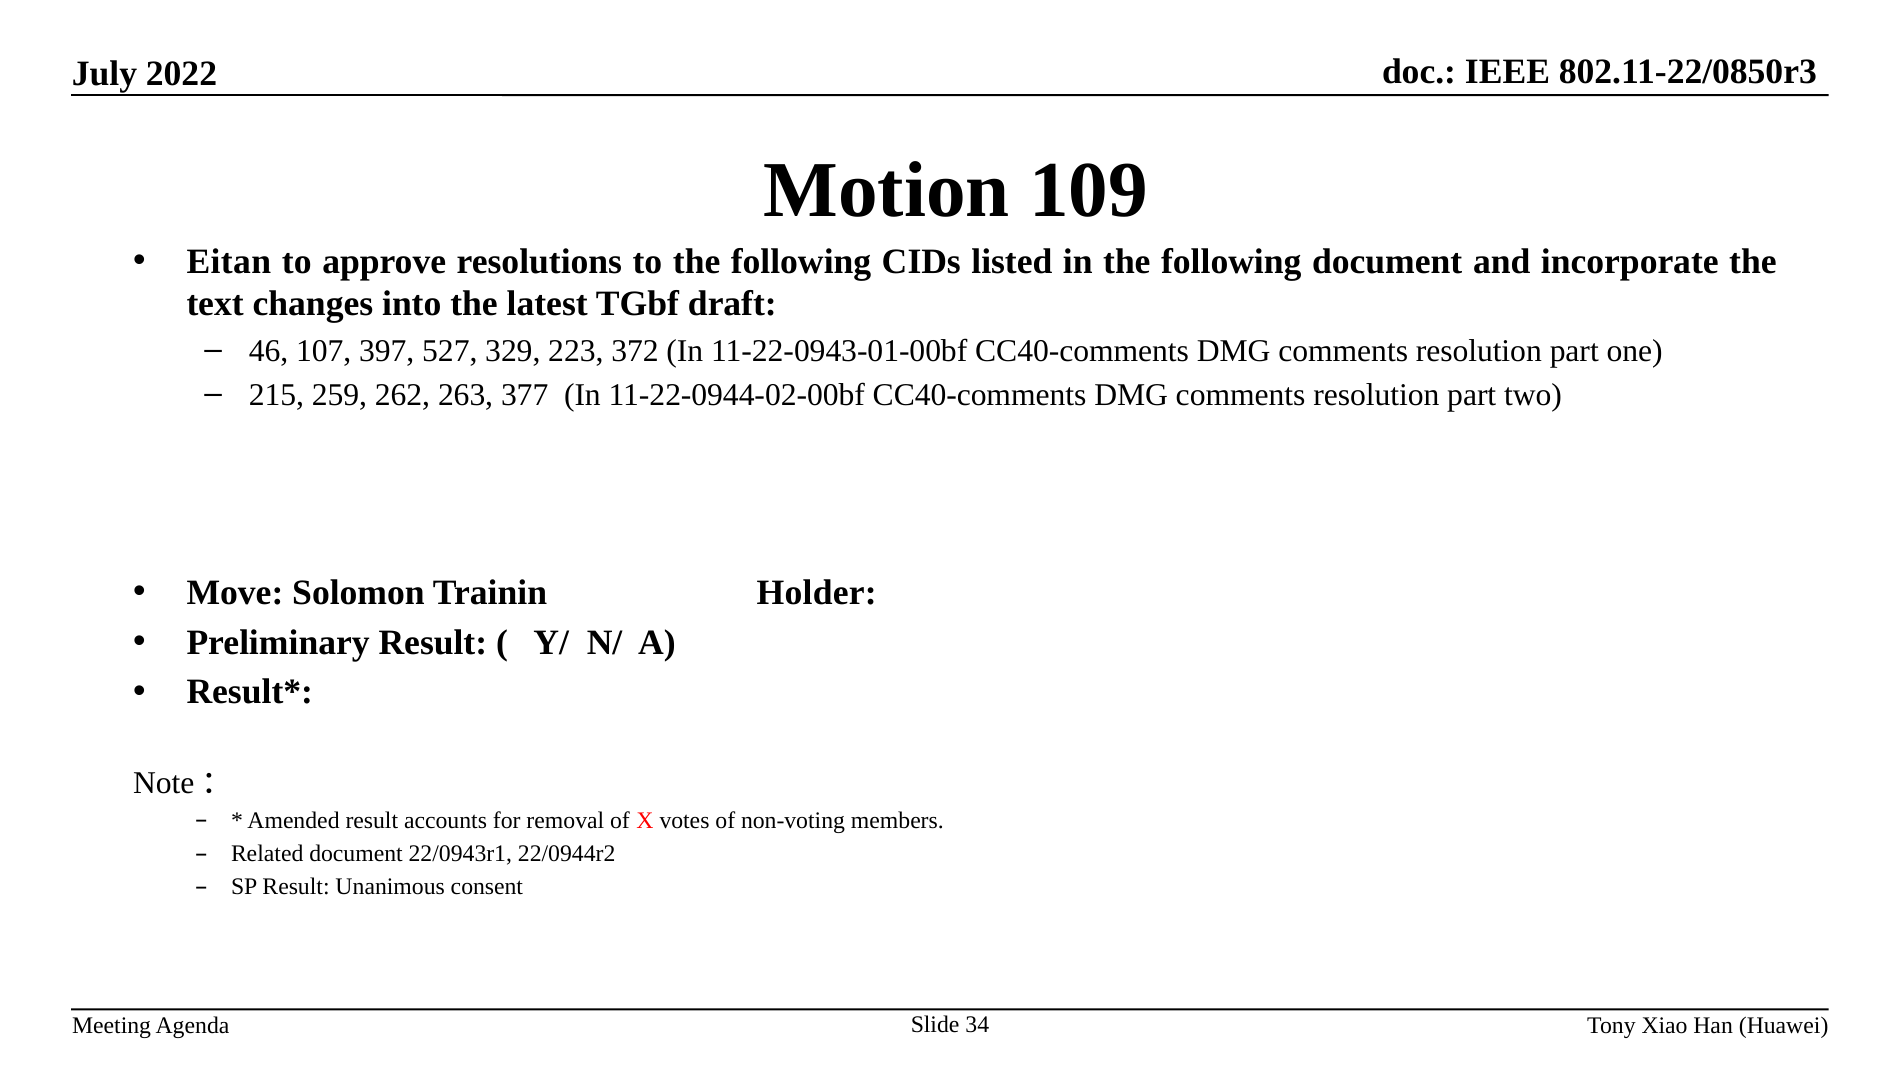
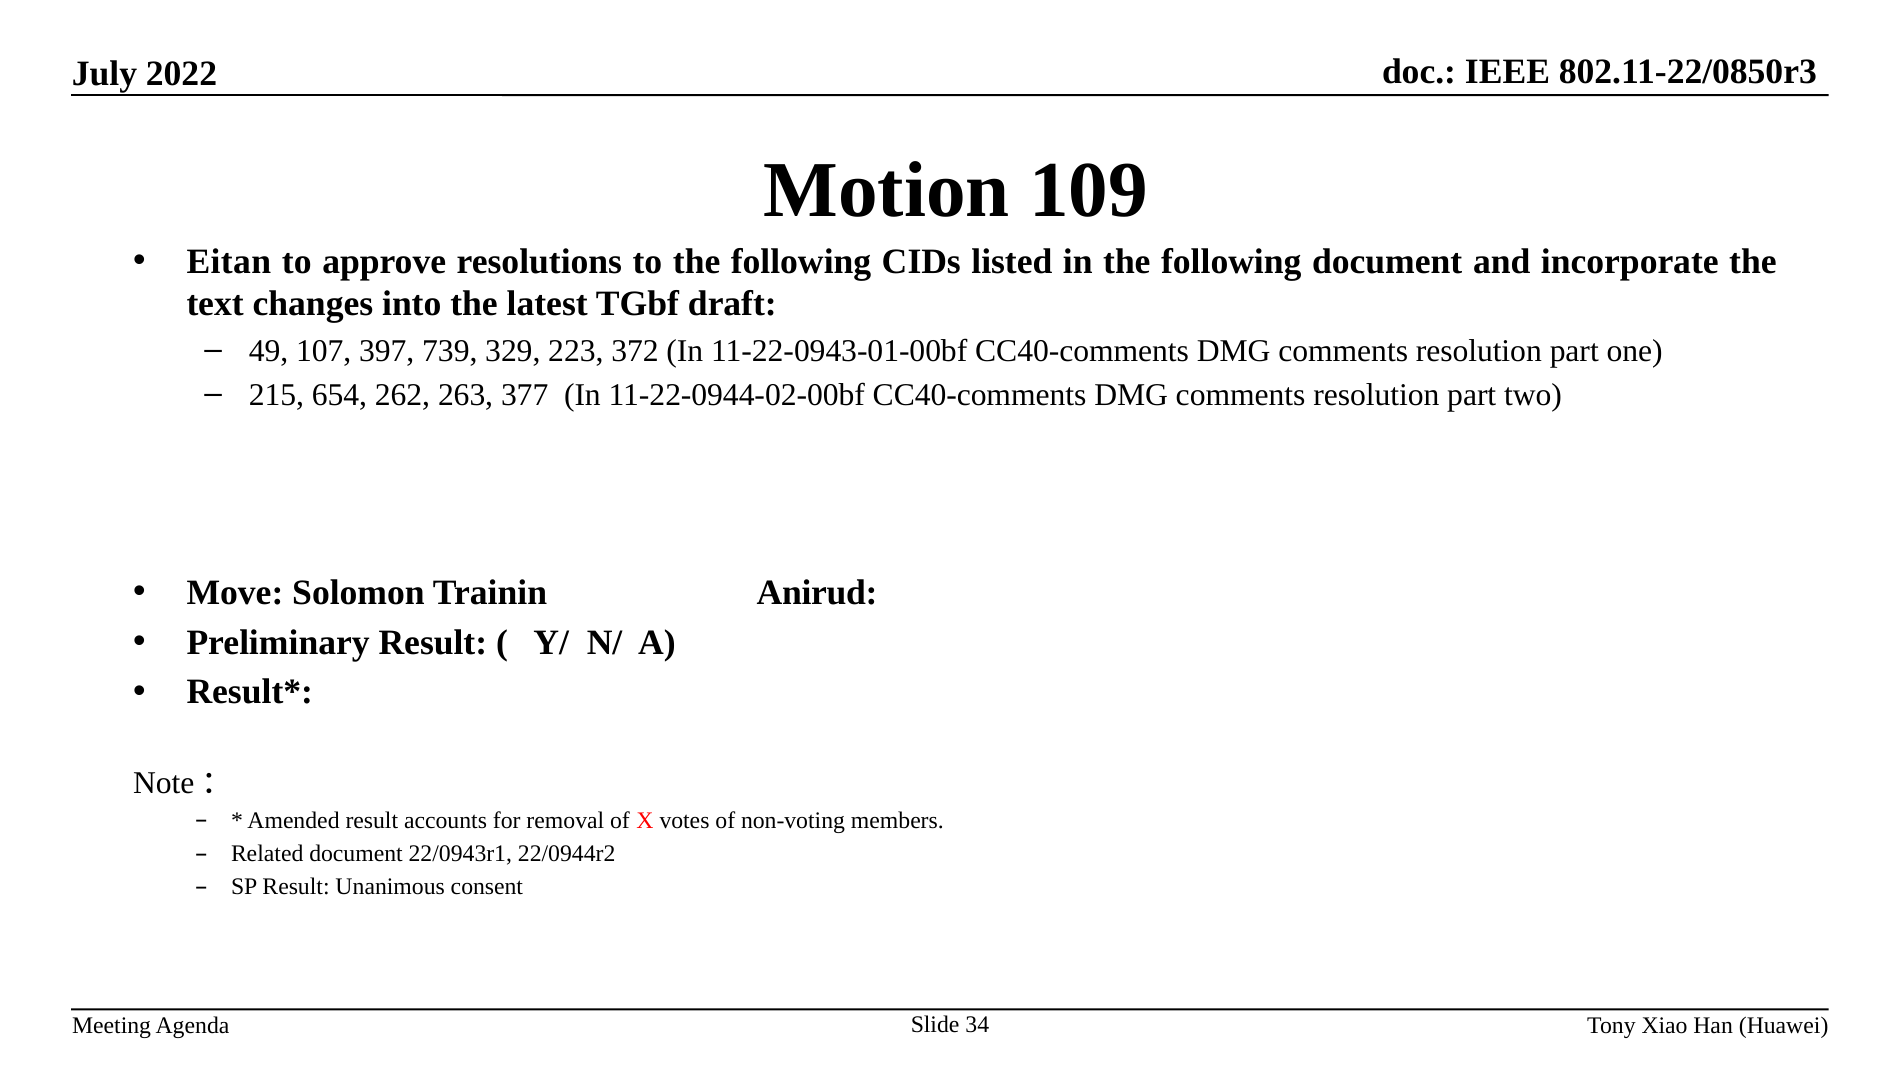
46: 46 -> 49
527: 527 -> 739
259: 259 -> 654
Holder: Holder -> Anirud
